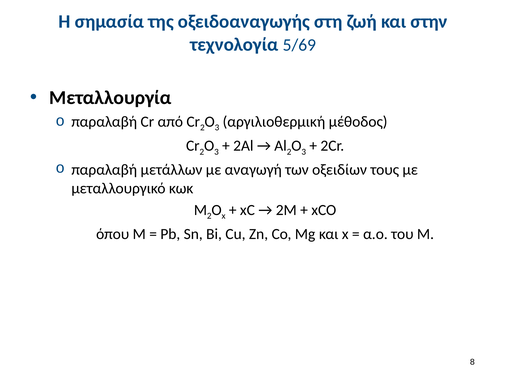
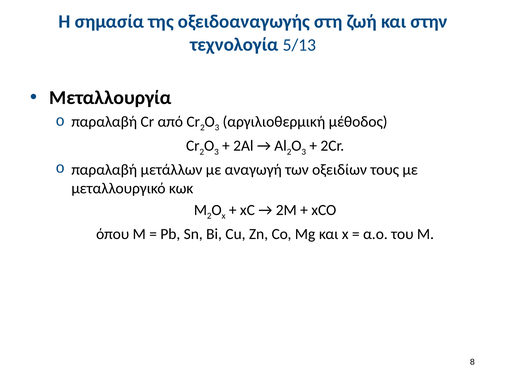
5/69: 5/69 -> 5/13
